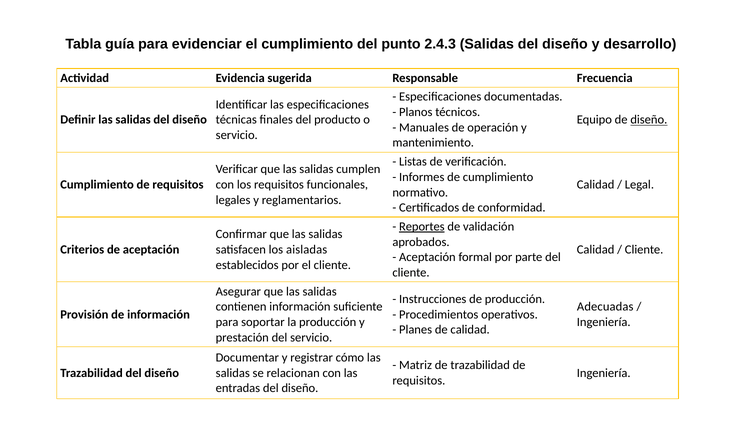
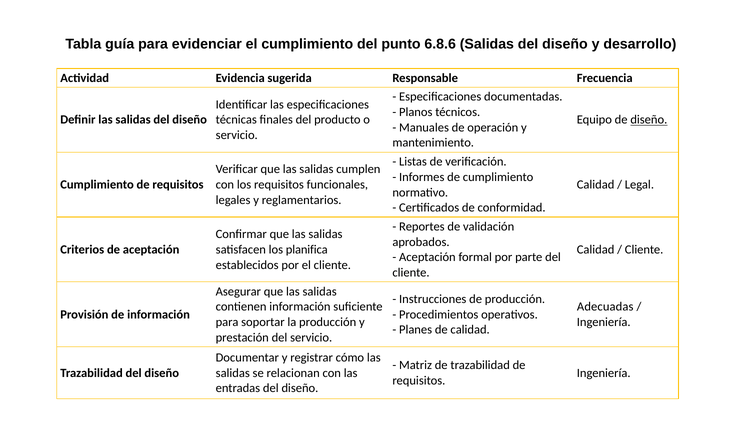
2.4.3: 2.4.3 -> 6.8.6
Reportes underline: present -> none
aisladas: aisladas -> planifica
